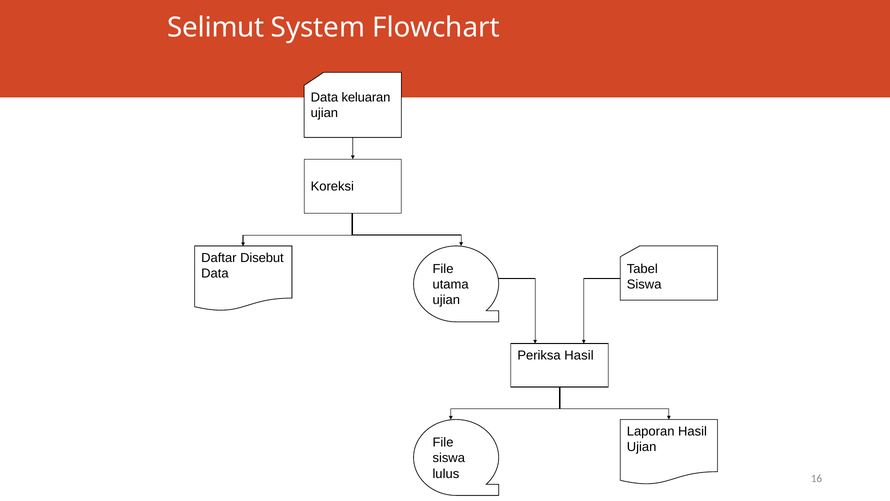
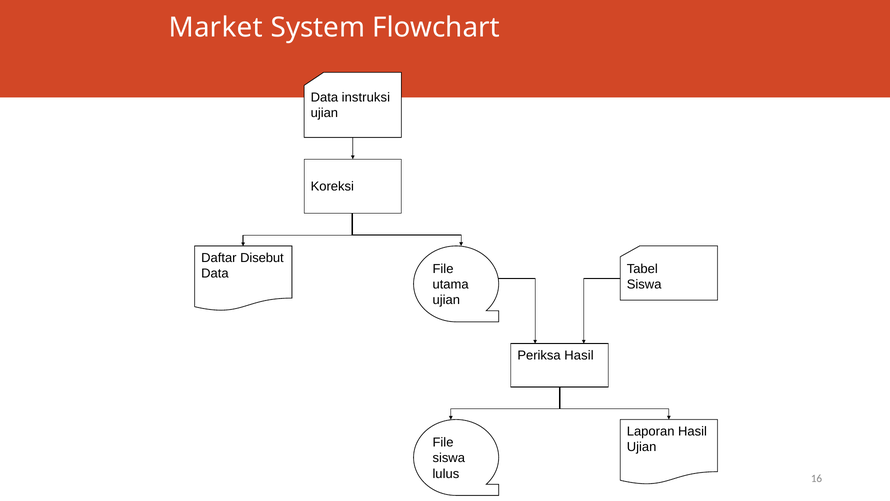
Selimut: Selimut -> Market
keluaran: keluaran -> instruksi
